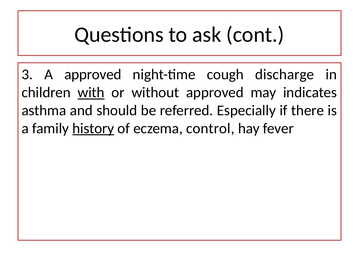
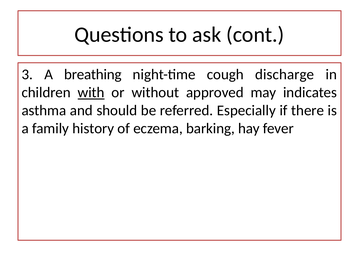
A approved: approved -> breathing
history underline: present -> none
control: control -> barking
